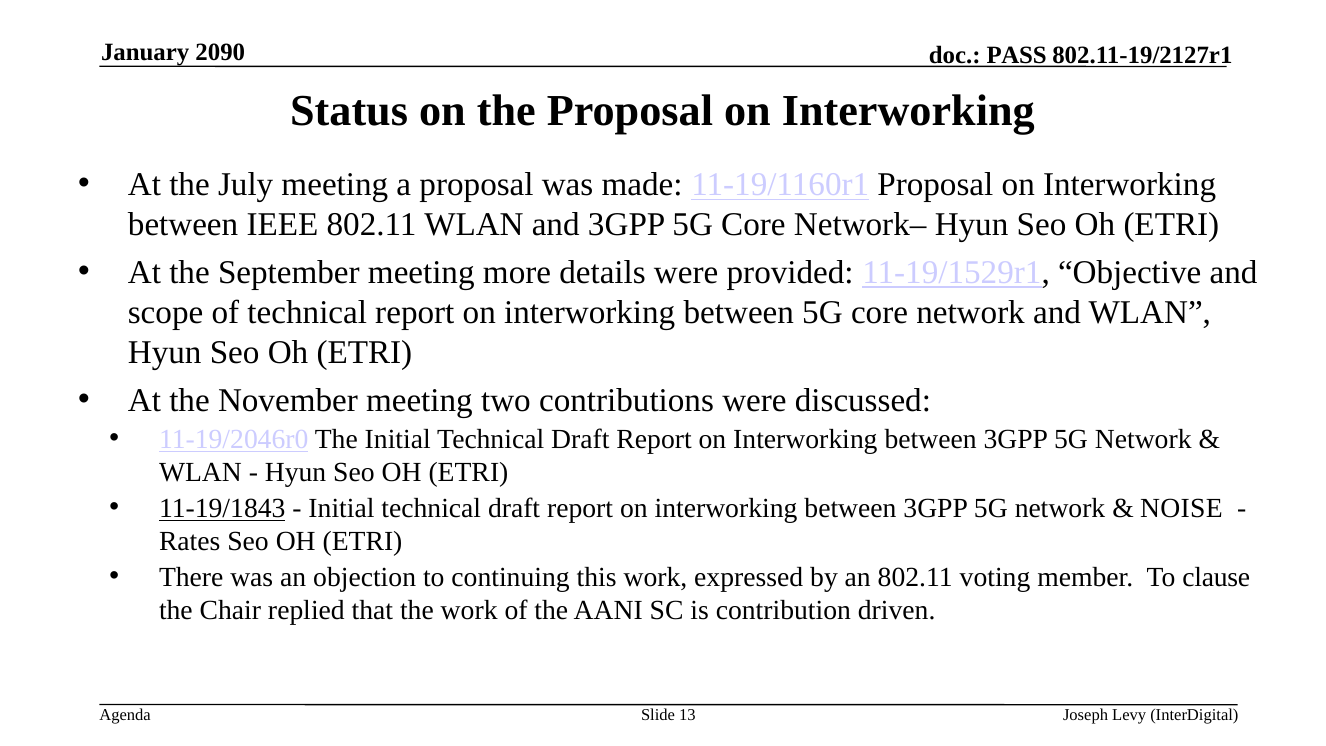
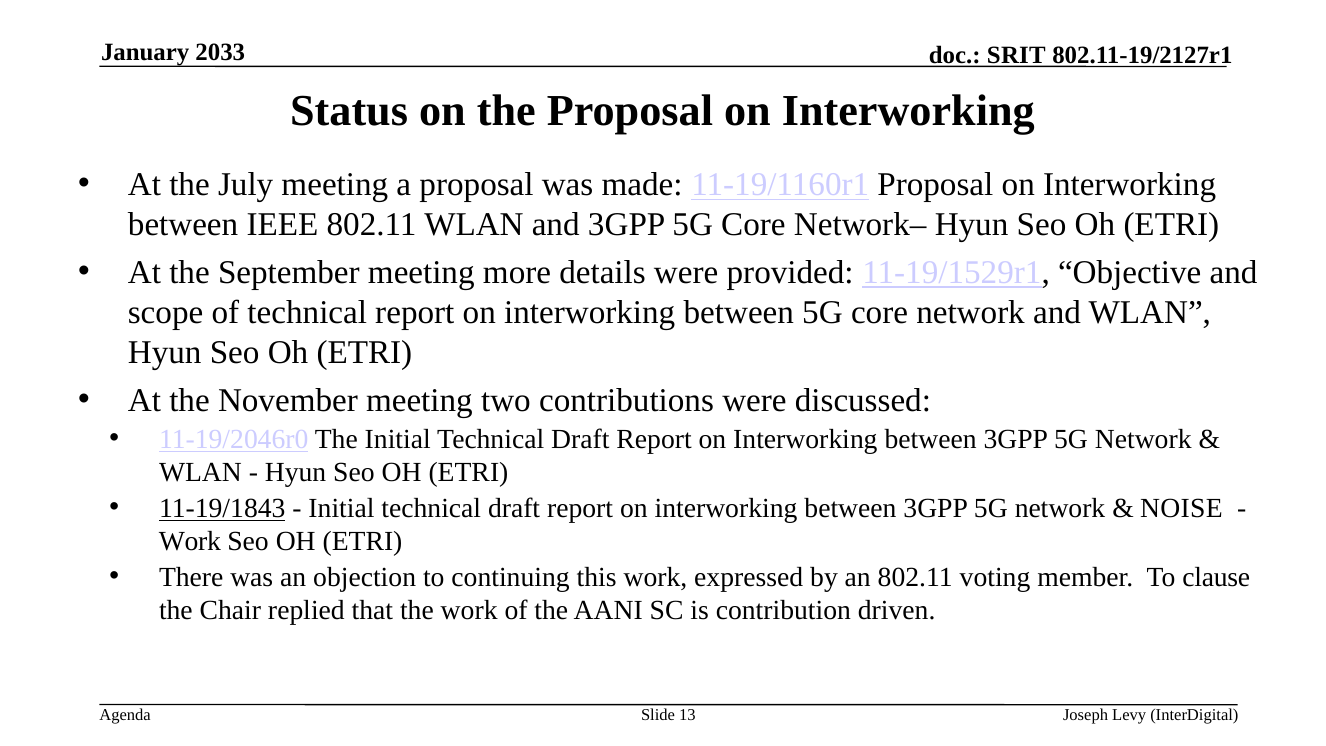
2090: 2090 -> 2033
PASS: PASS -> SRIT
Rates at (190, 541): Rates -> Work
